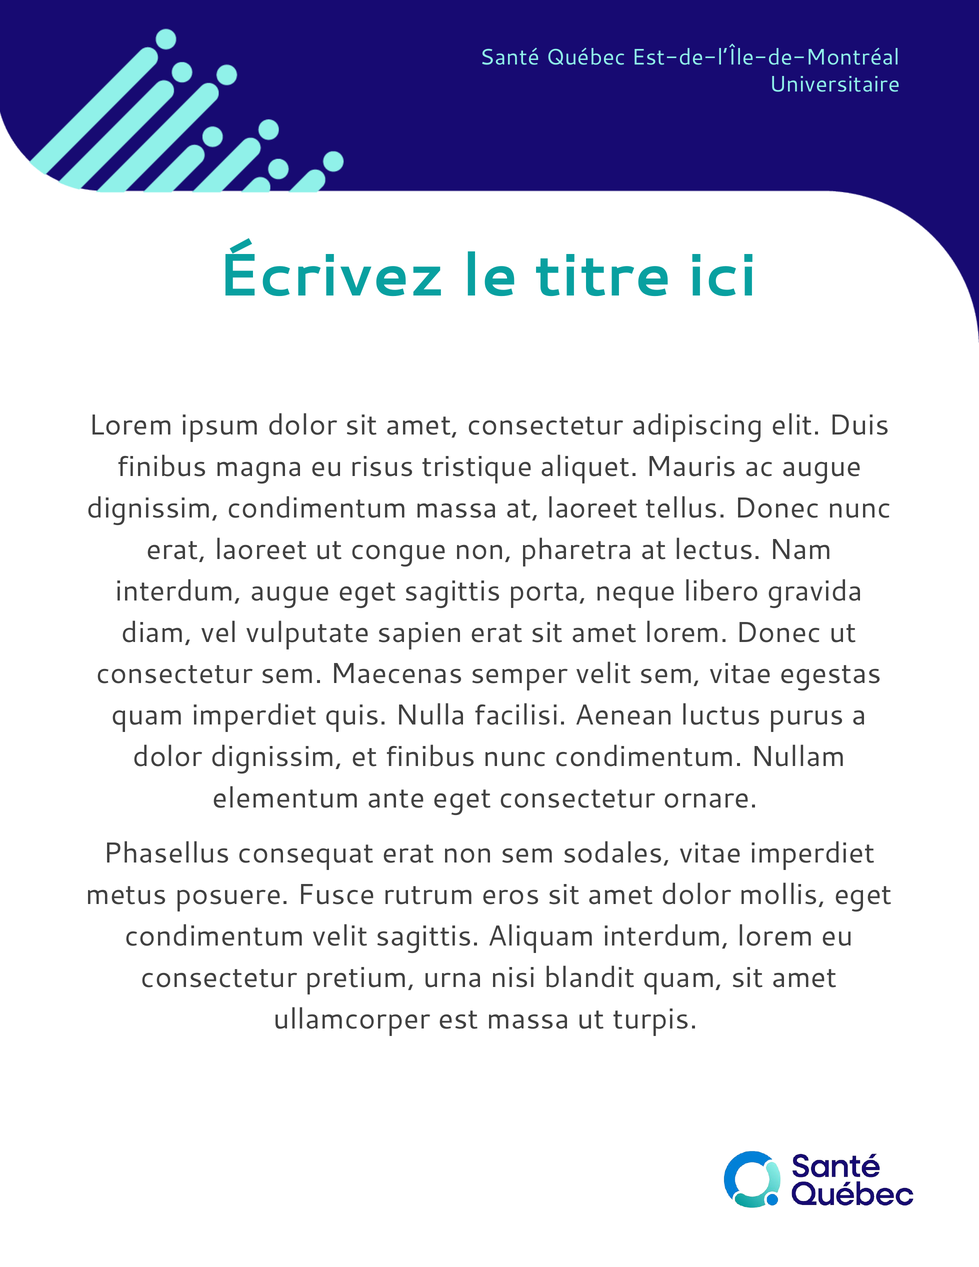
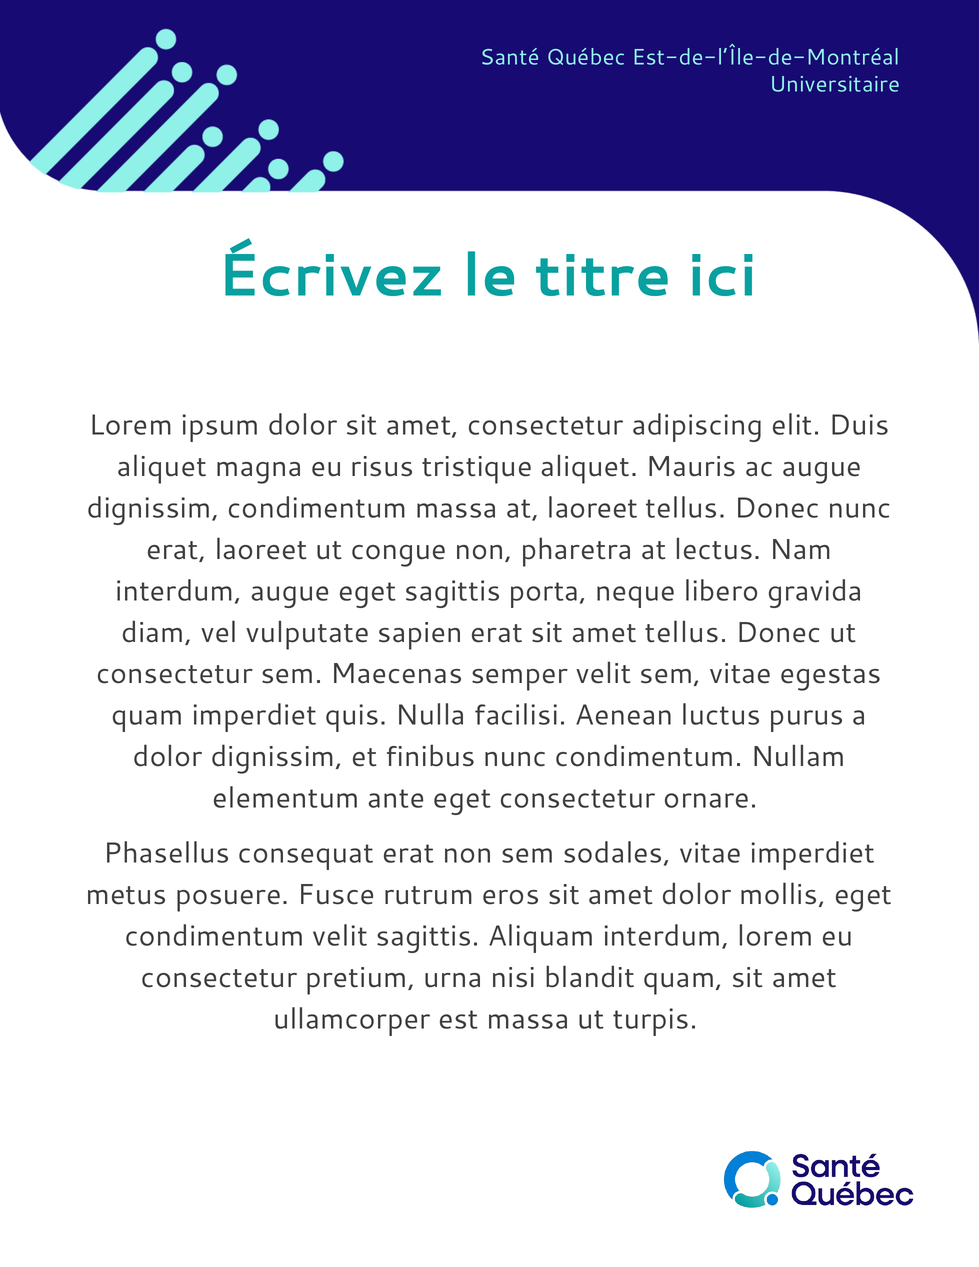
finibus at (162, 467): finibus -> aliquet
amet lorem: lorem -> tellus
